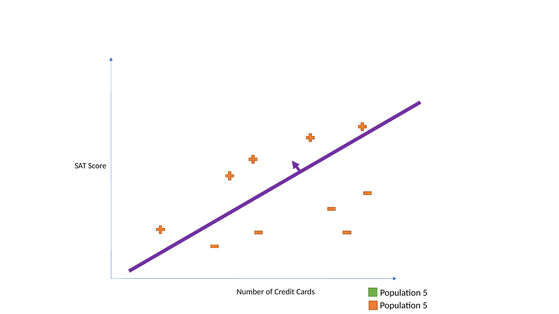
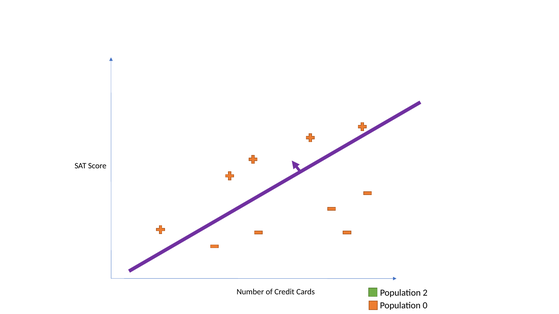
Cards Population 5: 5 -> 2
5 at (425, 306): 5 -> 0
